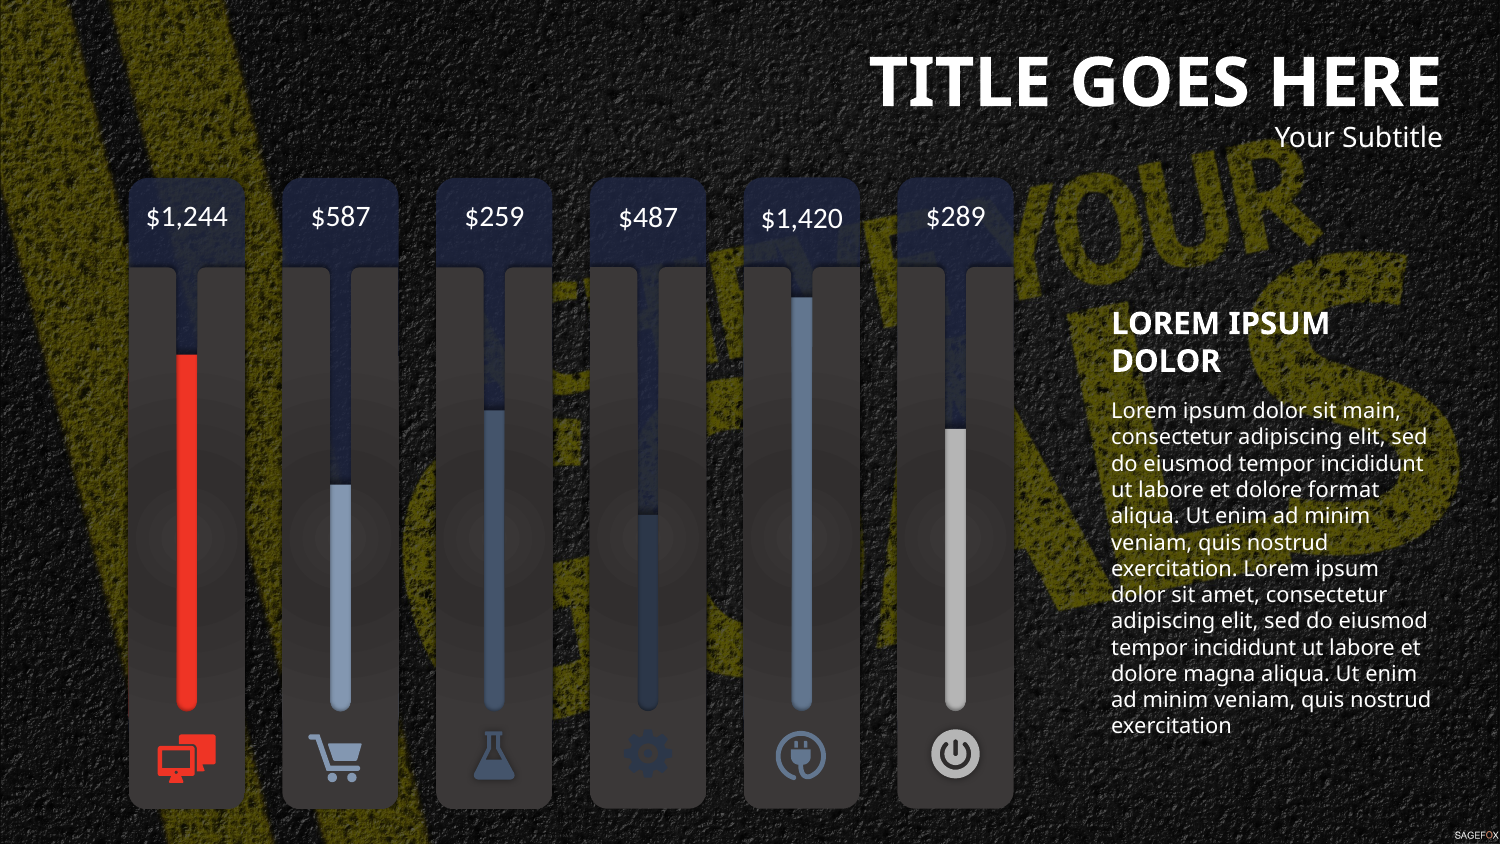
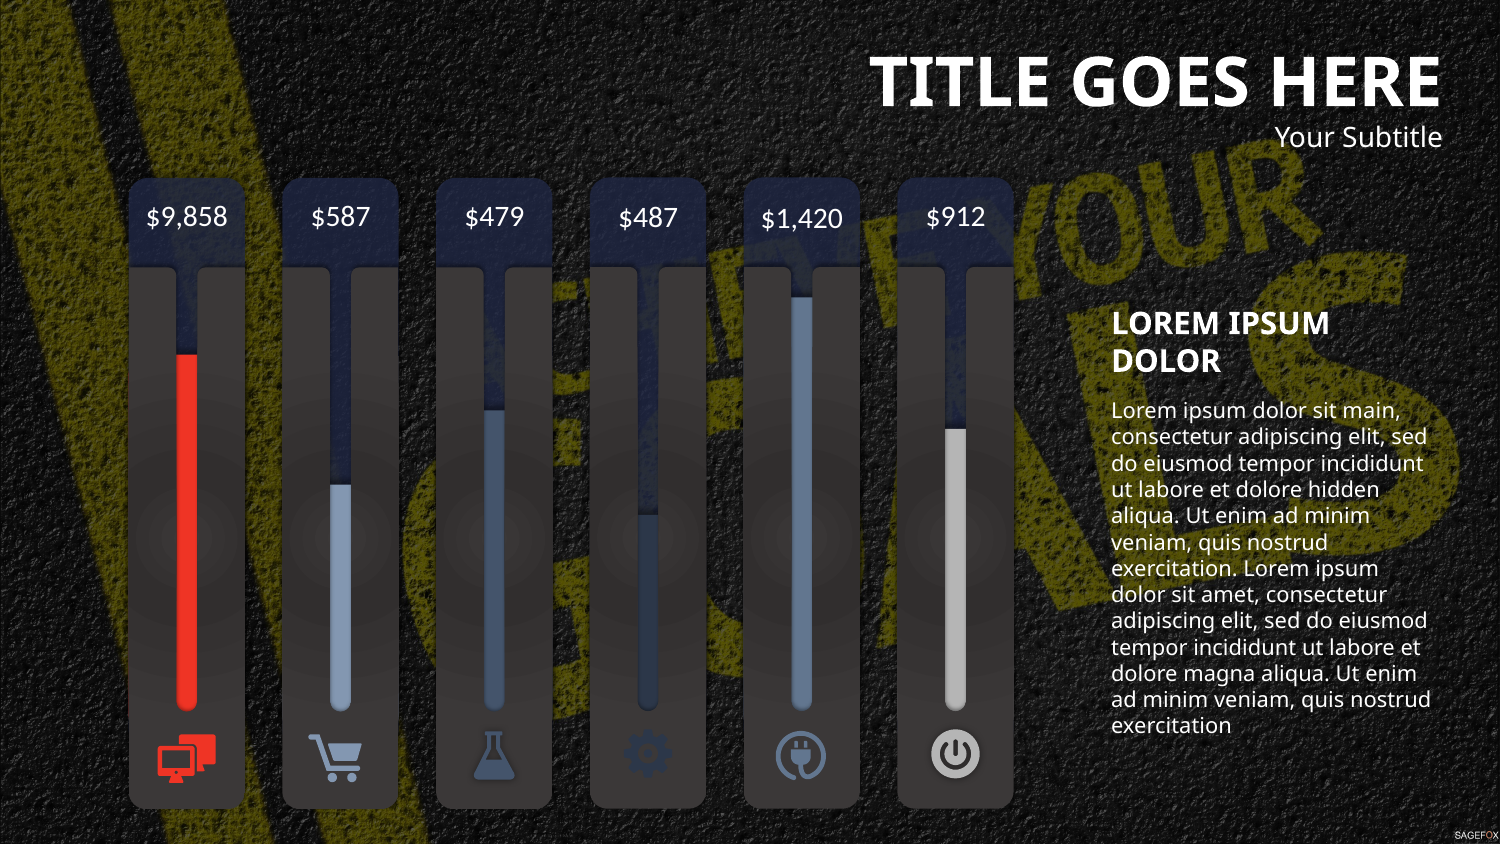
$1,244: $1,244 -> $9,858
$259: $259 -> $479
$289: $289 -> $912
format: format -> hidden
